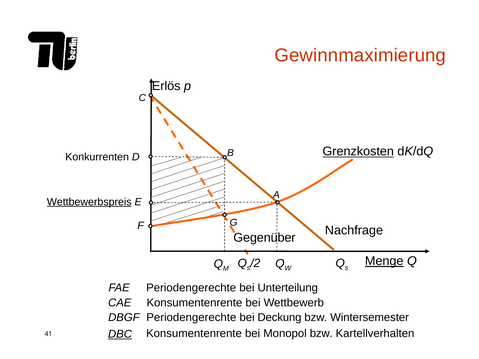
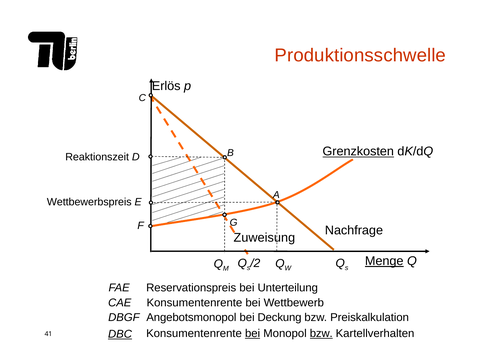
Gewinnmaximierung: Gewinnmaximierung -> Produktionsschwelle
Konkurrenten: Konkurrenten -> Reaktionszeit
Wettbewerbspreis underline: present -> none
Gegenüber: Gegenüber -> Zuweisung
FAE Periodengerechte: Periodengerechte -> Reservationspreis
DBGF Periodengerechte: Periodengerechte -> Angebotsmonopol
Wintersemester: Wintersemester -> Preiskalkulation
bei at (253, 334) underline: none -> present
bzw at (321, 334) underline: none -> present
